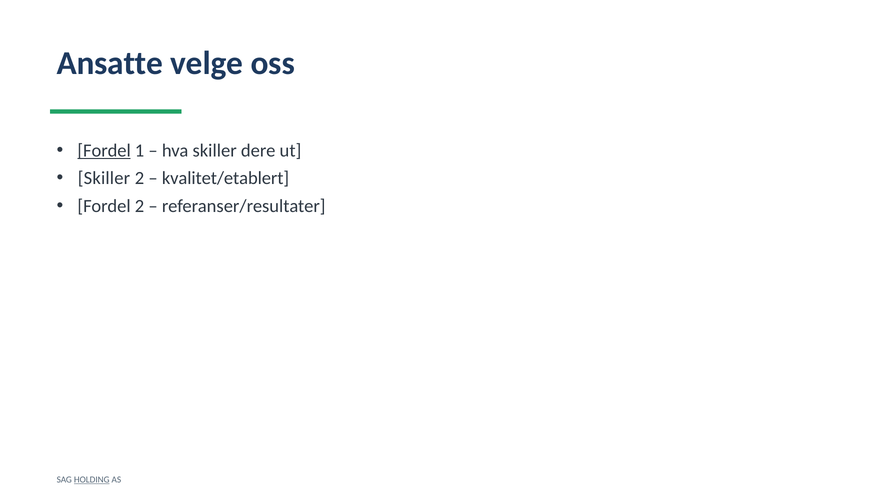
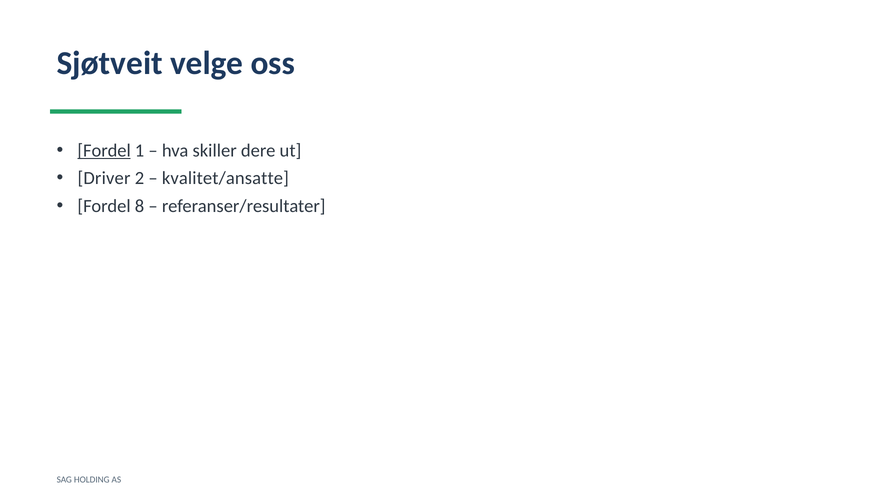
Ansatte: Ansatte -> Sjøtveit
Skiller at (104, 179): Skiller -> Driver
kvalitet/etablert: kvalitet/etablert -> kvalitet/ansatte
Fordel 2: 2 -> 8
HOLDING underline: present -> none
